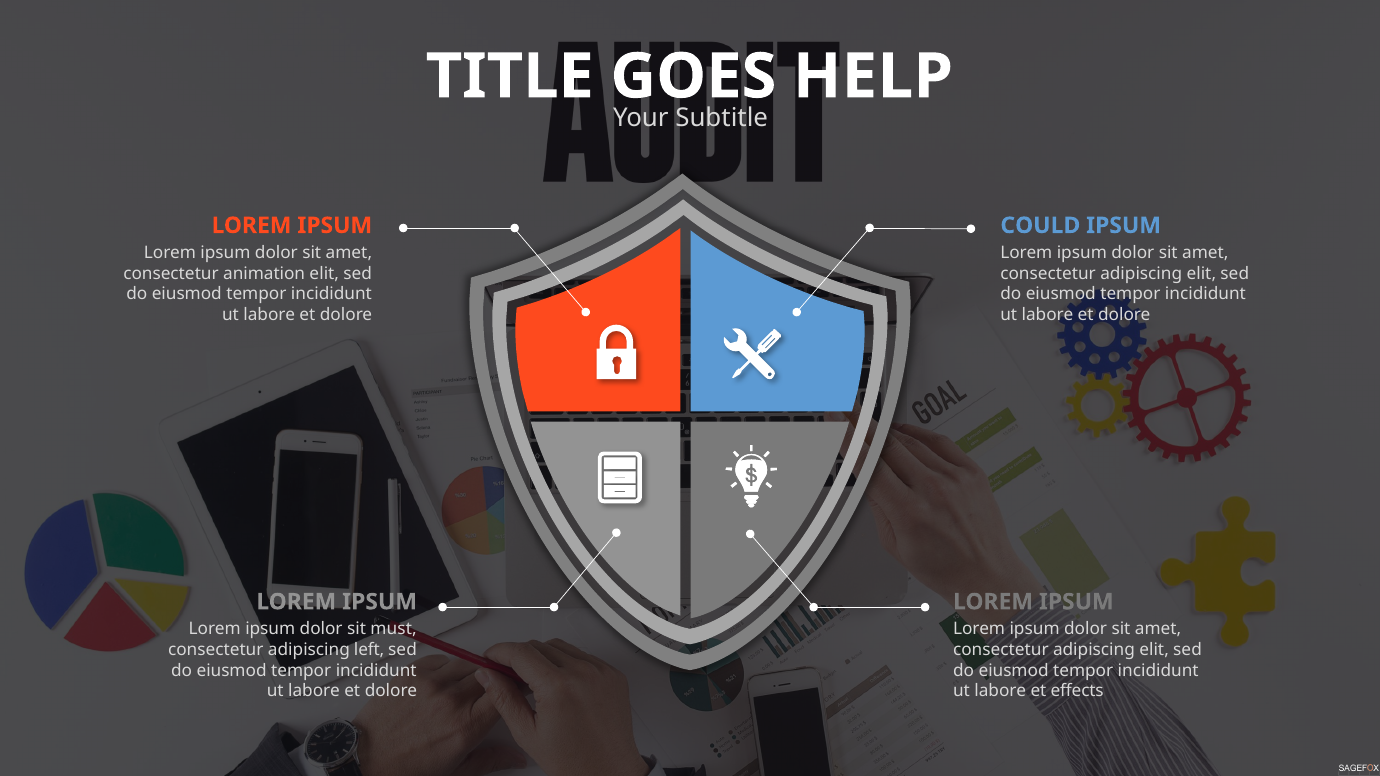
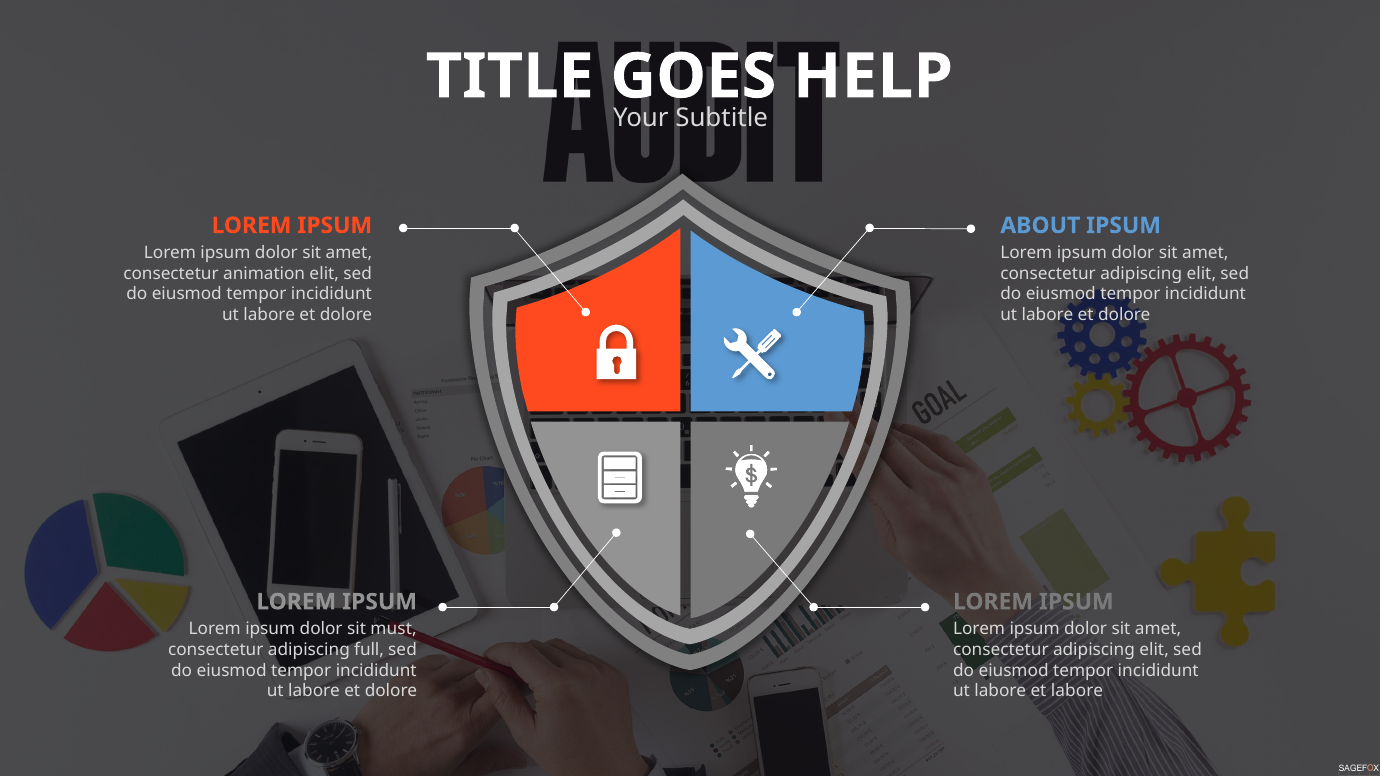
COULD: COULD -> ABOUT
left: left -> full
et effects: effects -> labore
